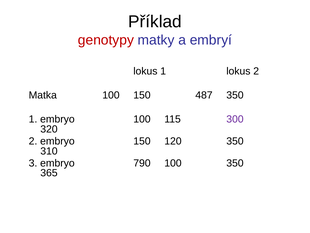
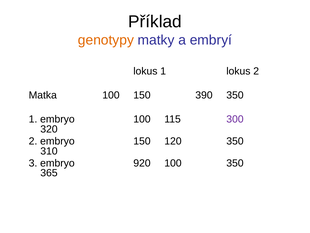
genotypy colour: red -> orange
487: 487 -> 390
790: 790 -> 920
